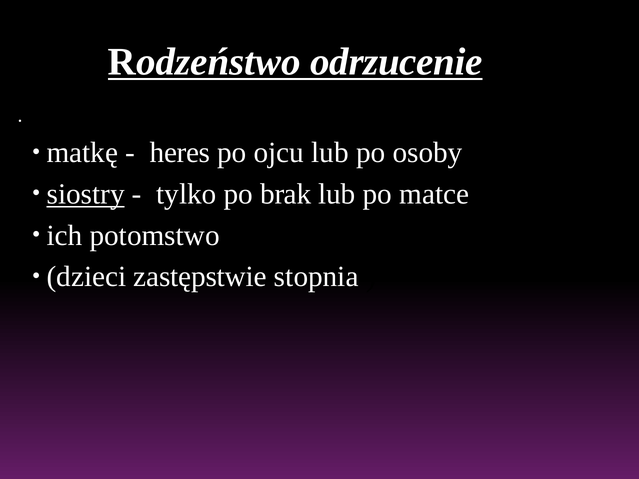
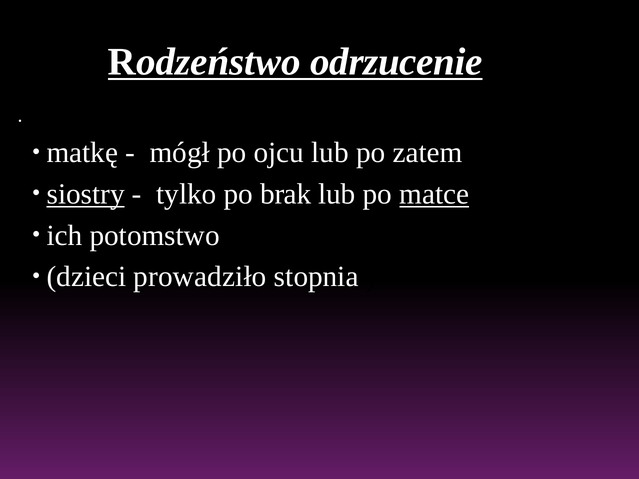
heres: heres -> mógł
osoby: osoby -> zatem
matce underline: none -> present
zastępstwie: zastępstwie -> prowadziło
